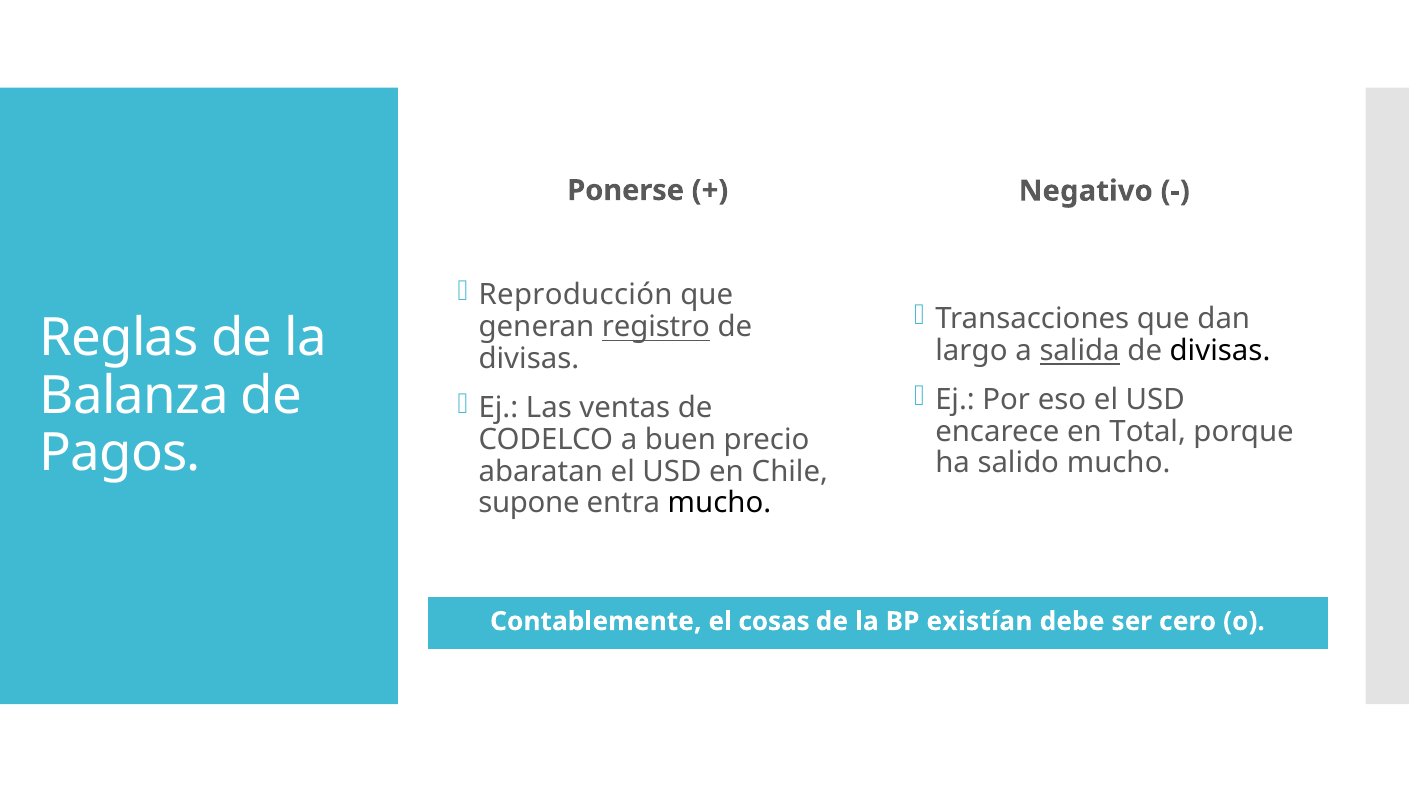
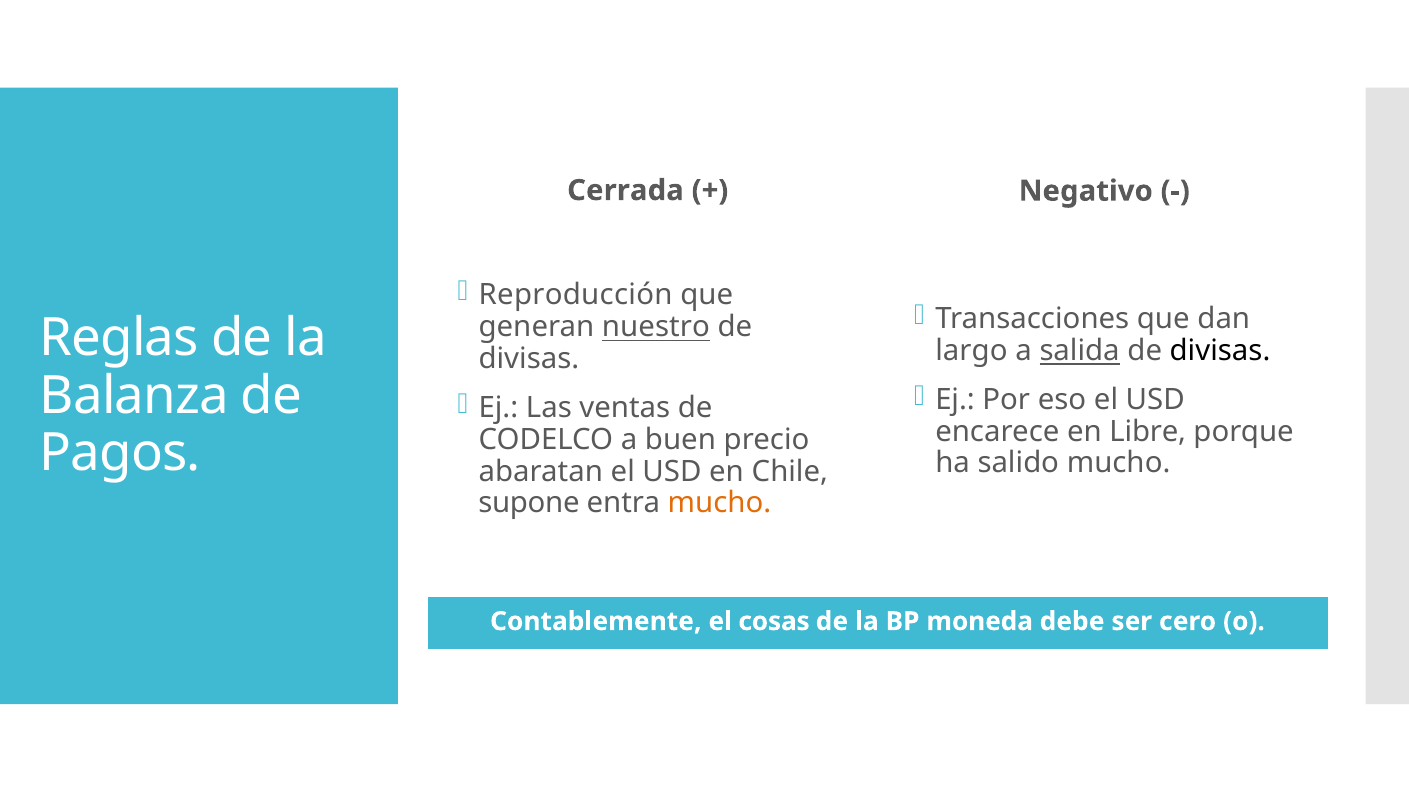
Ponerse: Ponerse -> Cerrada
registro: registro -> nuestro
Total: Total -> Libre
mucho at (720, 503) colour: black -> orange
existían: existían -> moneda
